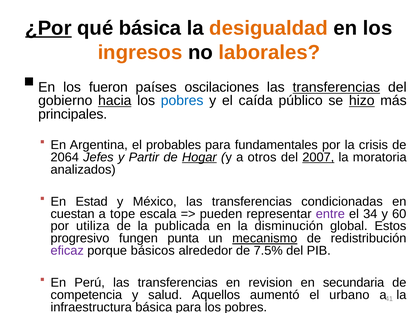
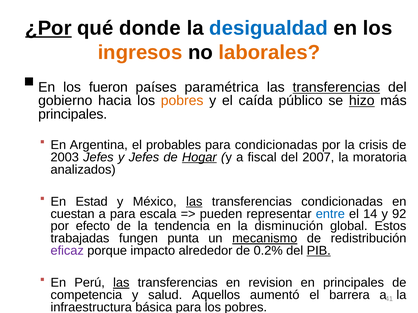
qué básica: básica -> donde
desigualdad colour: orange -> blue
oscilaciones: oscilaciones -> paramétrica
hacia underline: present -> none
pobres at (182, 101) colour: blue -> orange
para fundamentales: fundamentales -> condicionadas
2064: 2064 -> 2003
y Partir: Partir -> Jefes
otros: otros -> fiscal
2007 underline: present -> none
las at (194, 202) underline: none -> present
a tope: tope -> para
entre colour: purple -> blue
34: 34 -> 14
60: 60 -> 92
utiliza: utiliza -> efecto
publicada: publicada -> tendencia
progresivo: progresivo -> trabajadas
básicos: básicos -> impacto
7.5%: 7.5% -> 0.2%
PIB underline: none -> present
las at (121, 283) underline: none -> present
en secundaria: secundaria -> principales
urbano: urbano -> barrera
